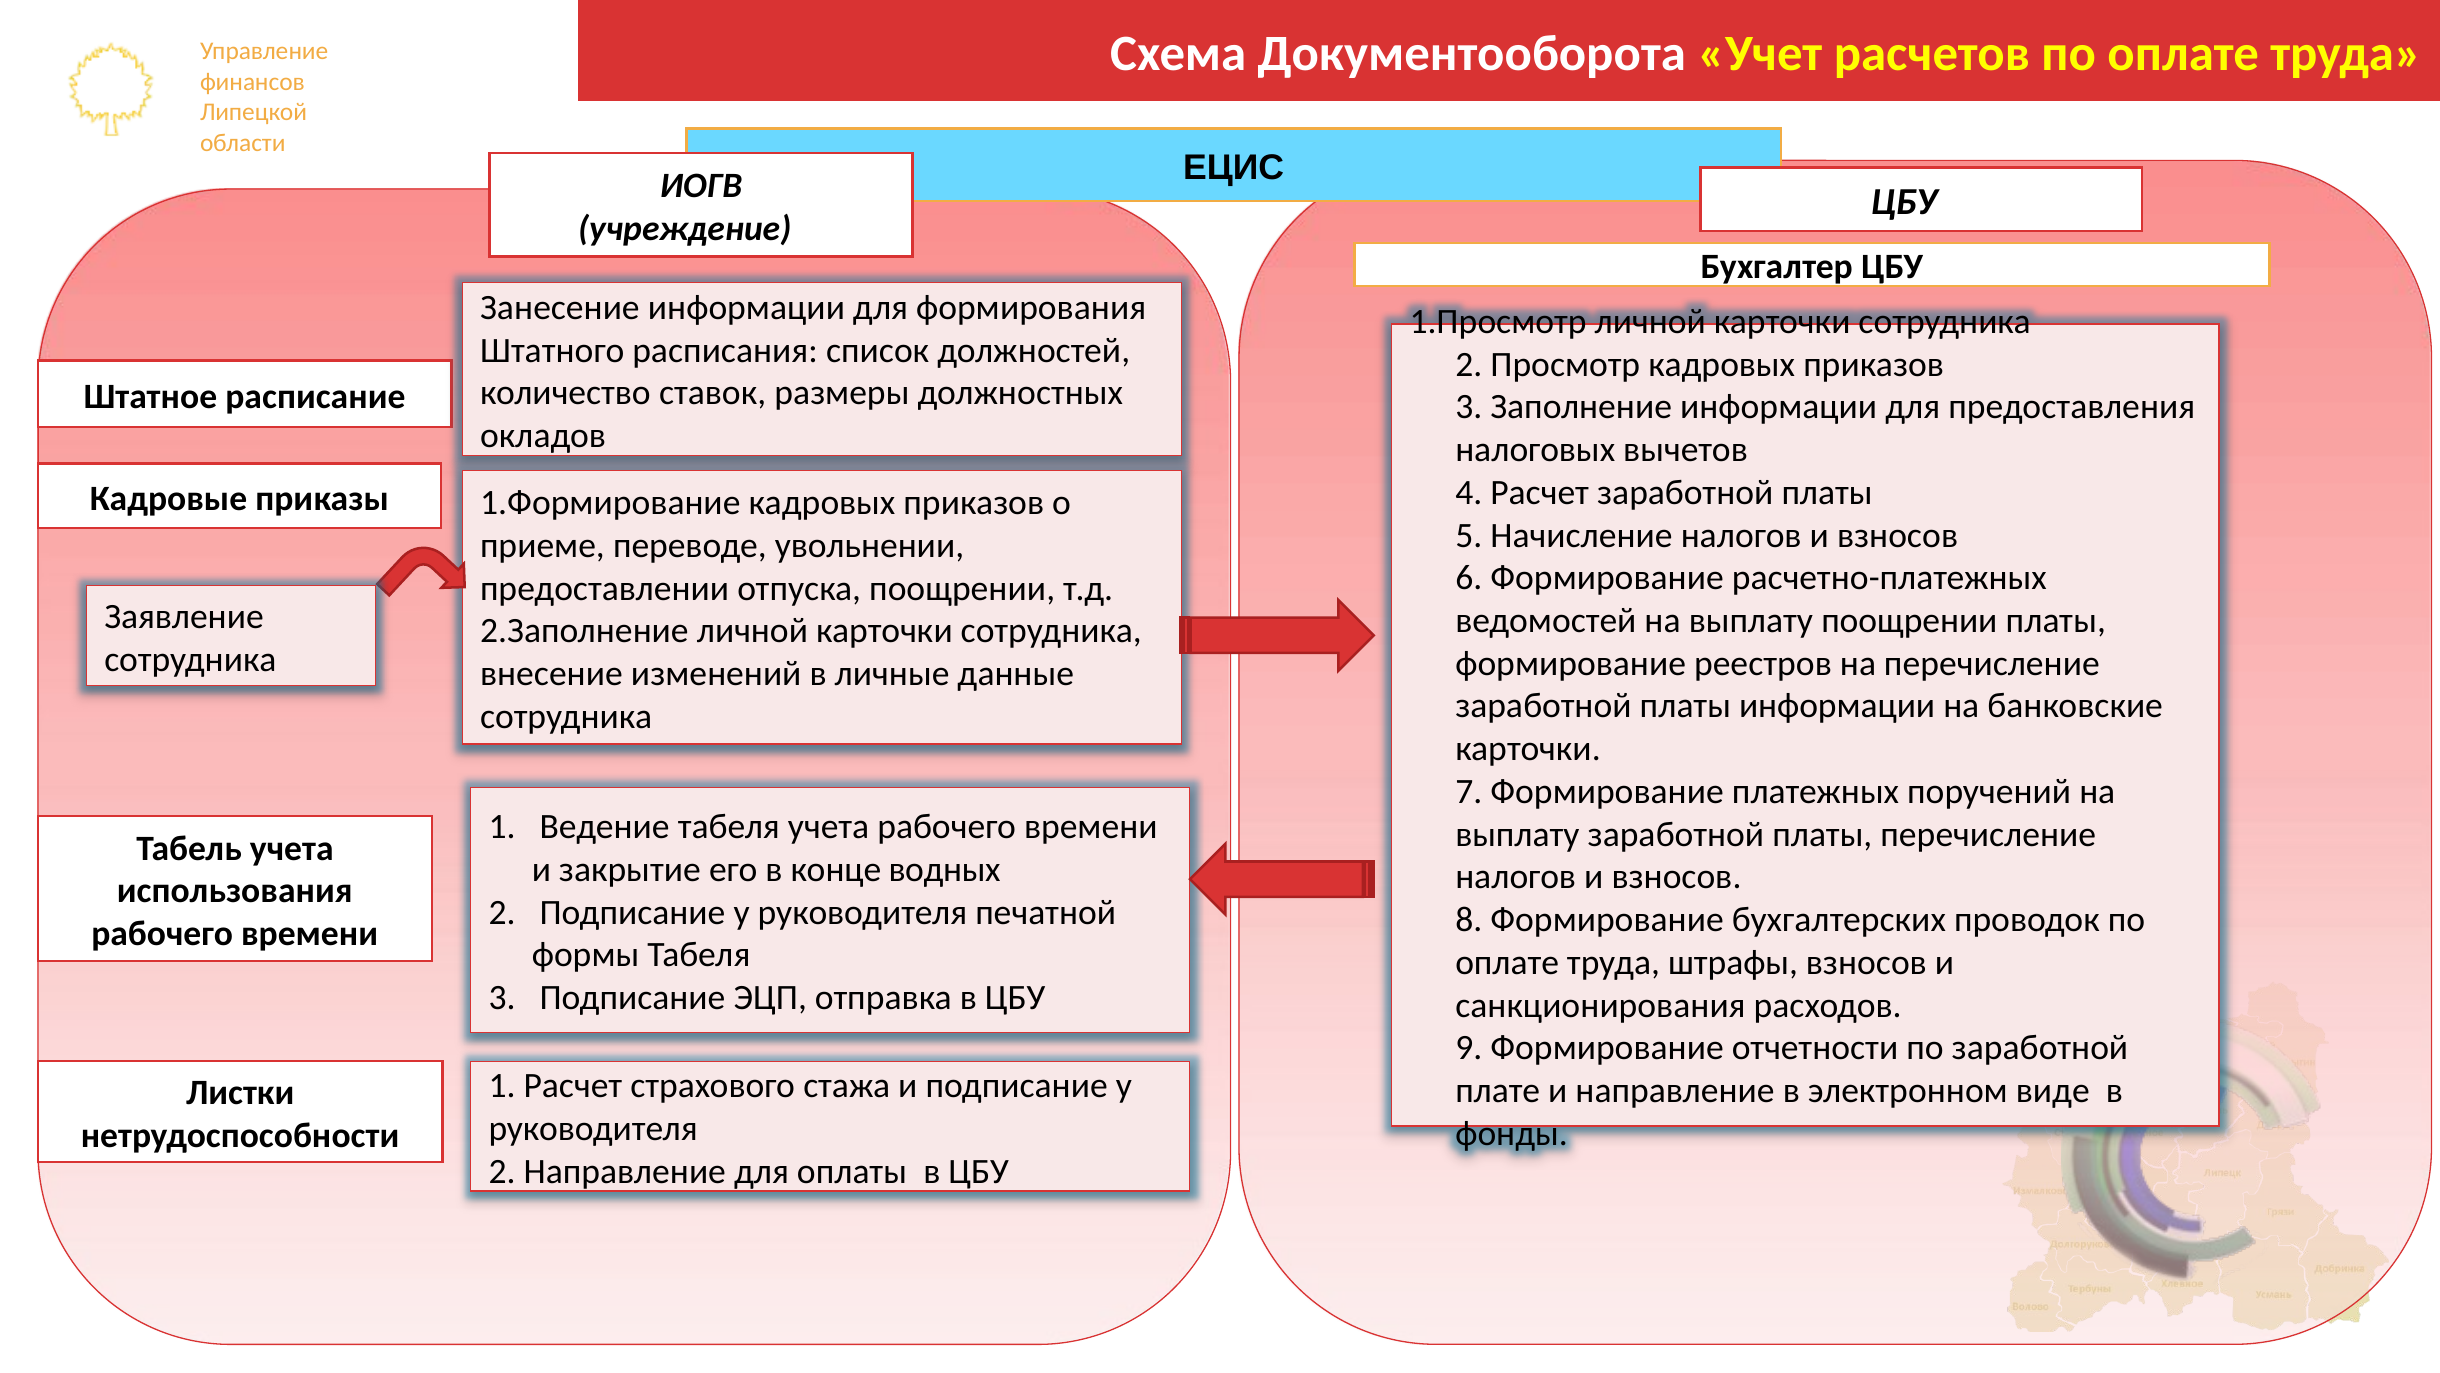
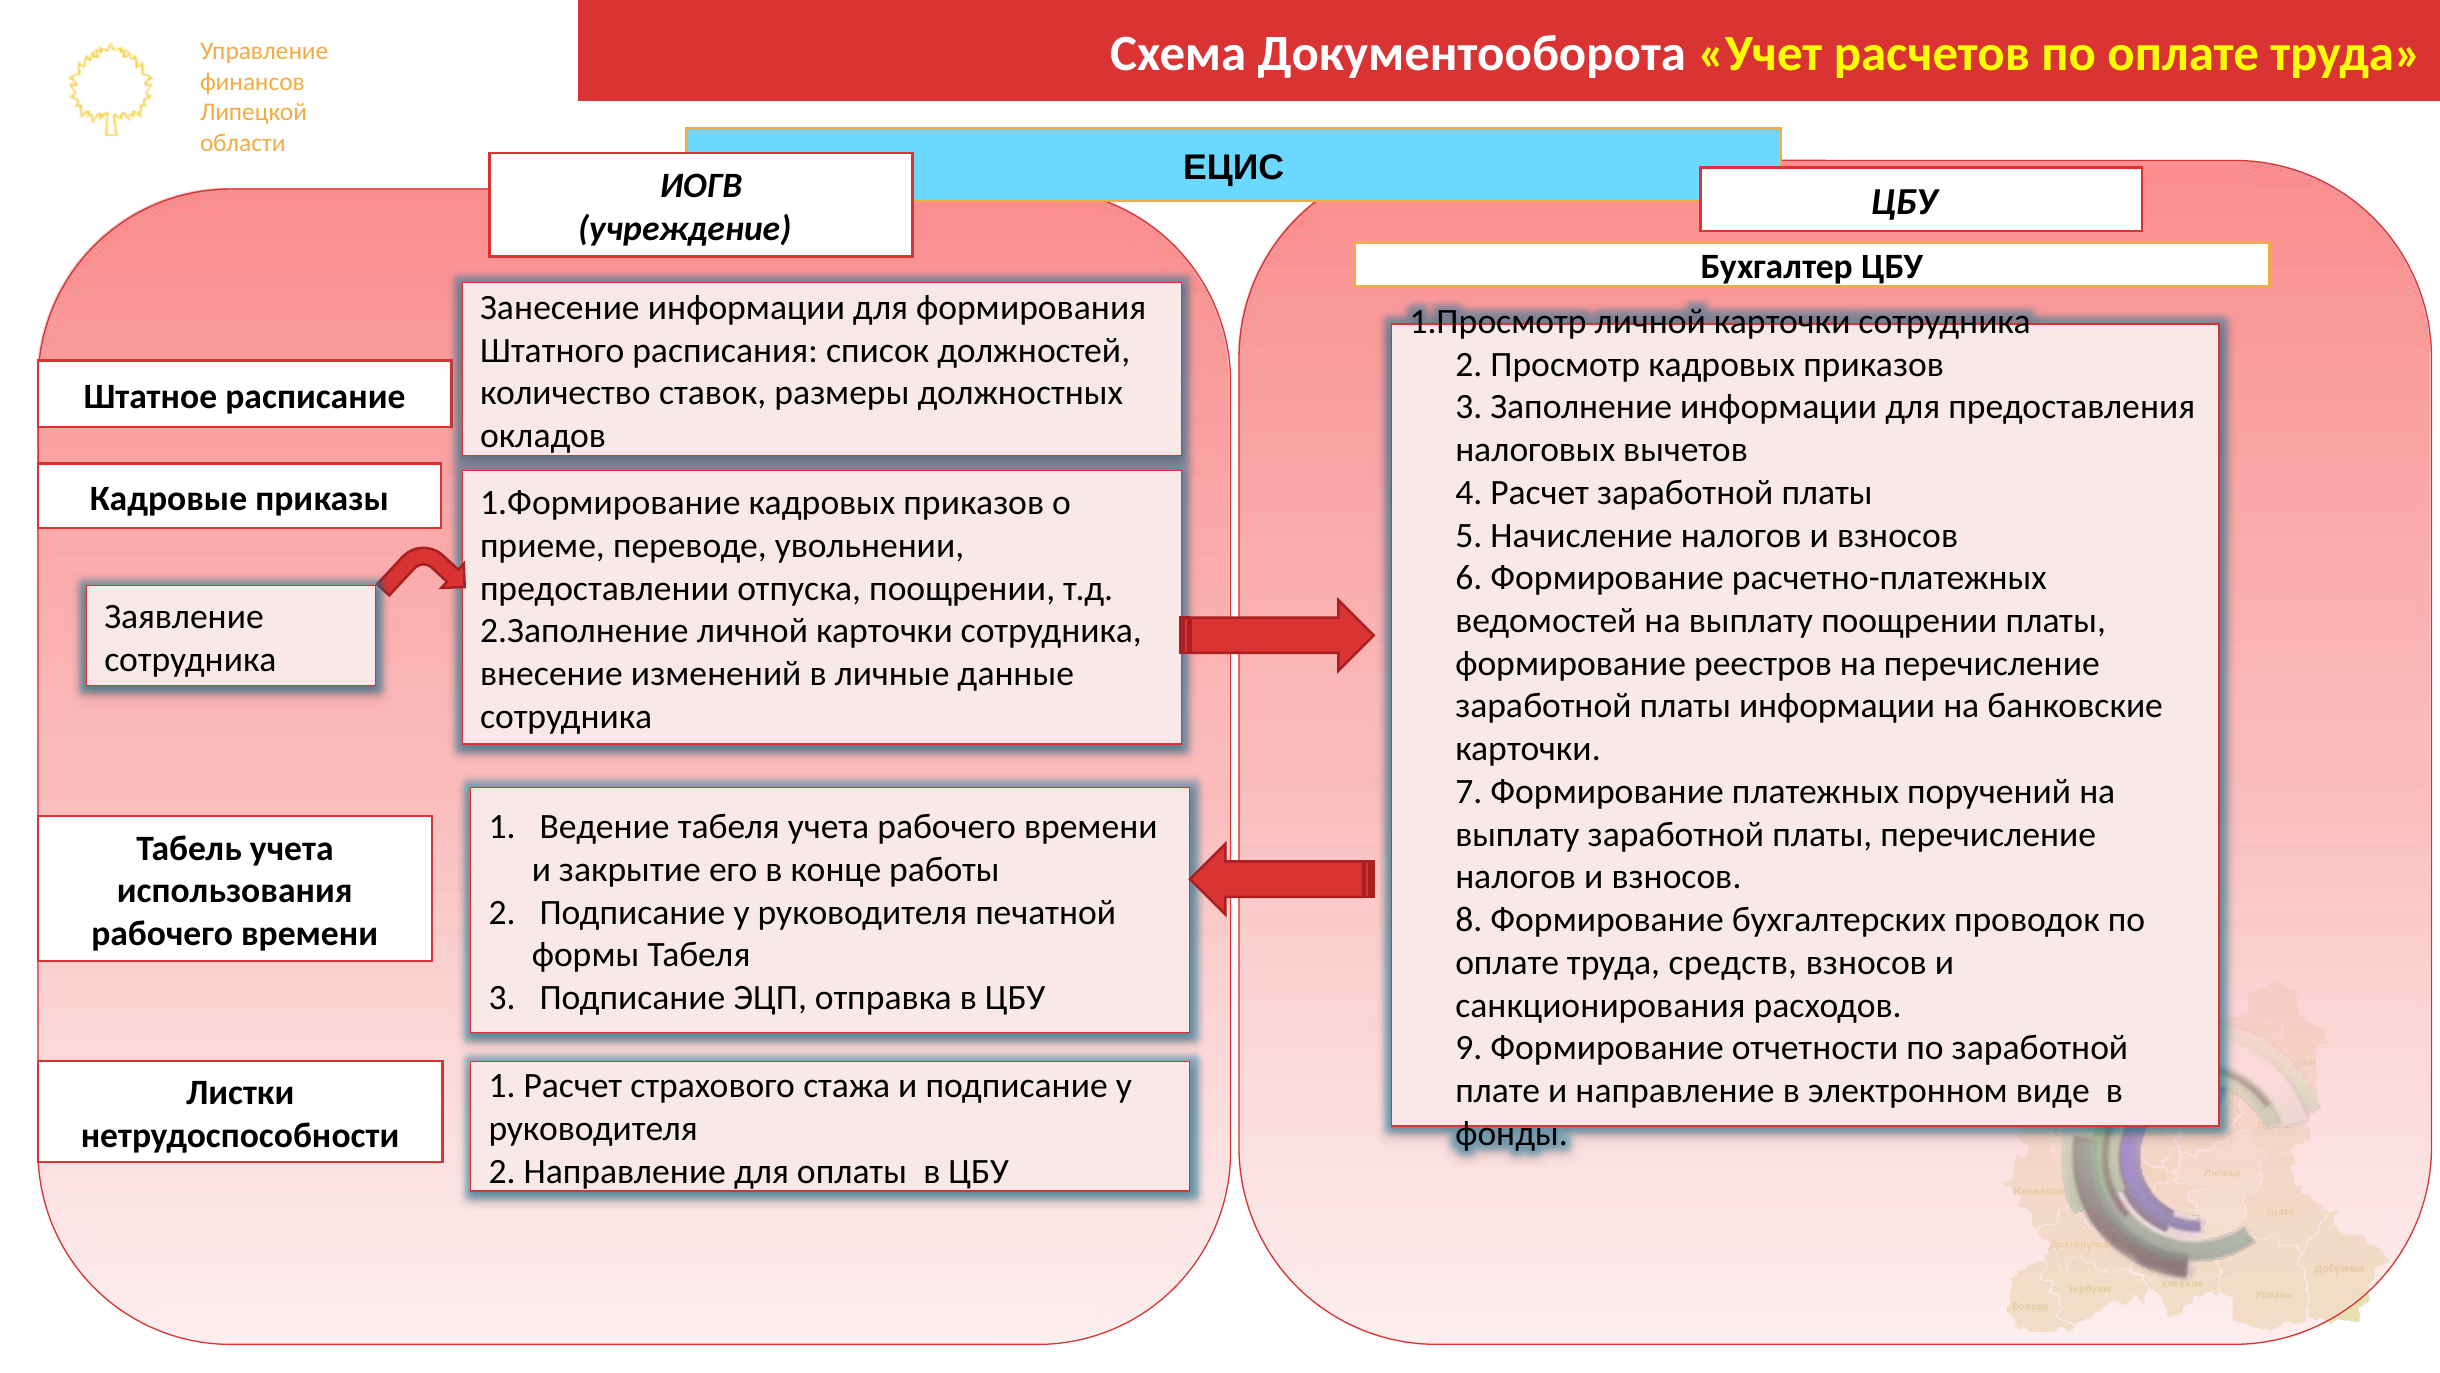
водных: водных -> работы
штрафы: штрафы -> средств
